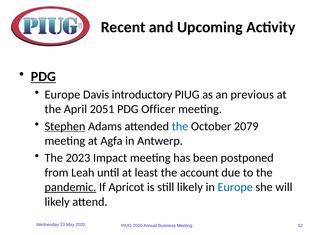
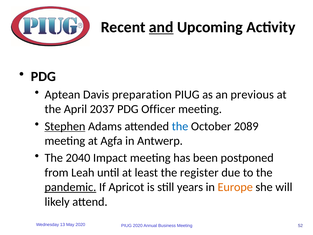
and underline: none -> present
PDG at (43, 76) underline: present -> none
Europe at (62, 94): Europe -> Aptean
introductory: introductory -> preparation
2051: 2051 -> 2037
2079: 2079 -> 2089
2023: 2023 -> 2040
account: account -> register
still likely: likely -> years
Europe at (235, 187) colour: blue -> orange
